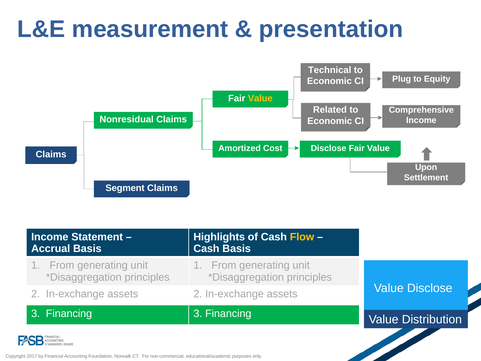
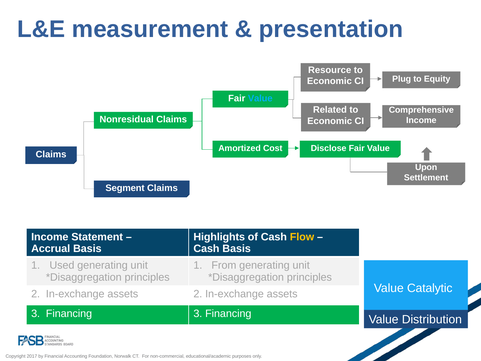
Technical: Technical -> Resource
Value at (260, 98) colour: yellow -> light blue
From at (62, 265): From -> Used
Value Disclose: Disclose -> Catalytic
